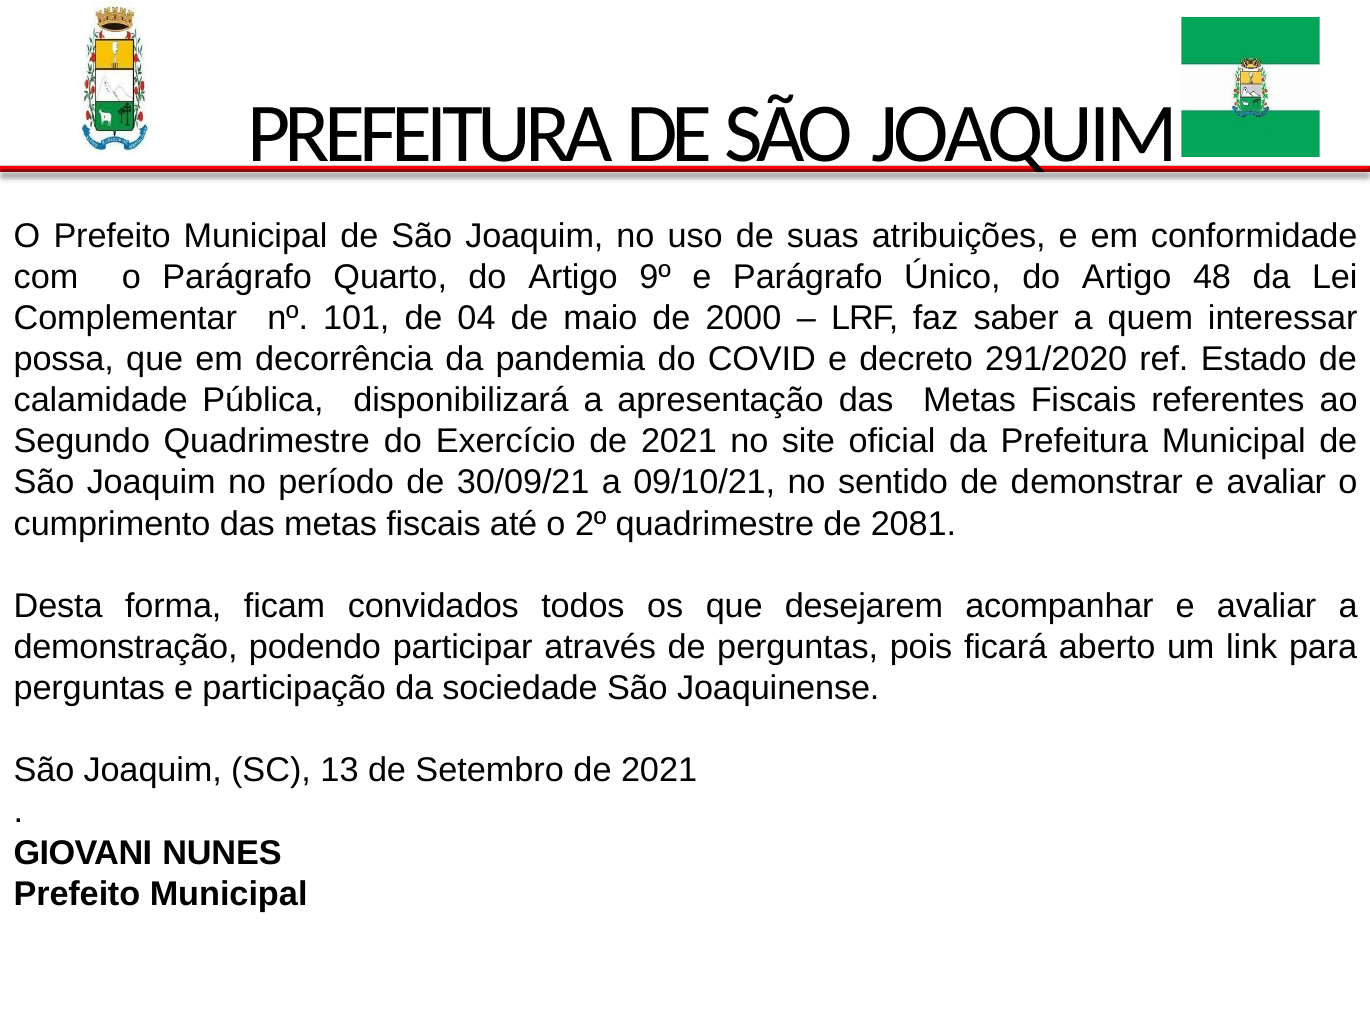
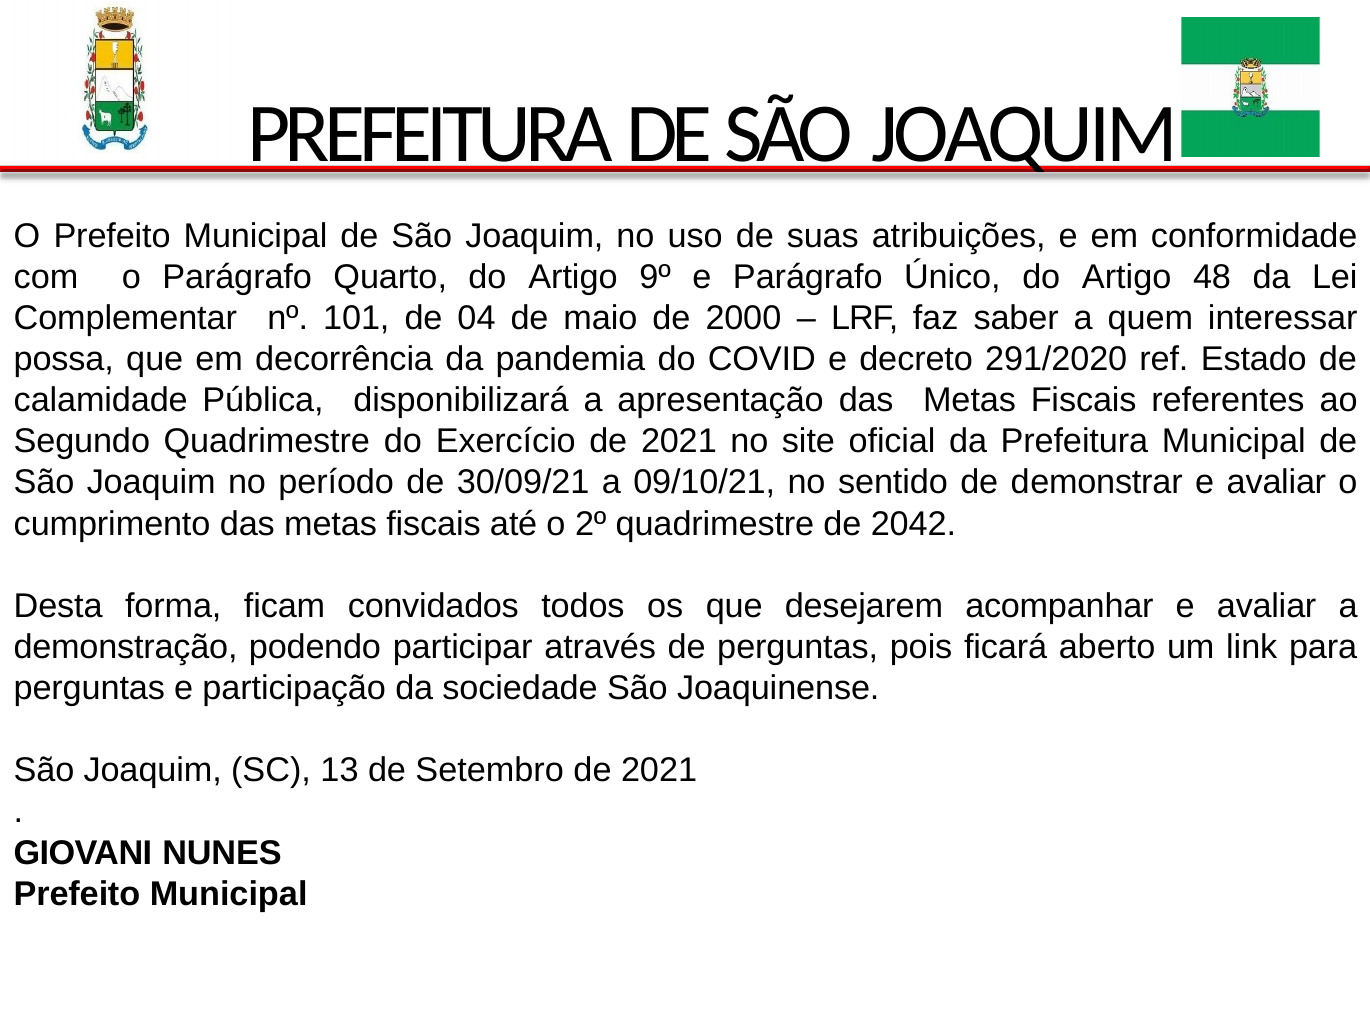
2081: 2081 -> 2042
